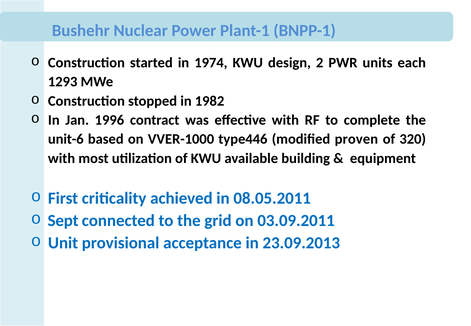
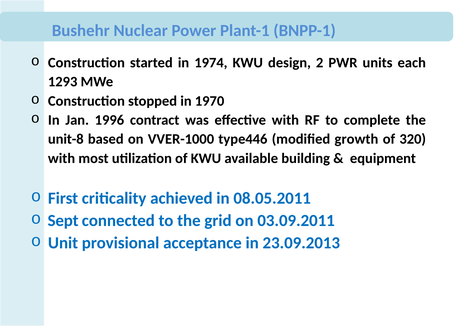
1982: 1982 -> 1970
unit-6: unit-6 -> unit-8
proven: proven -> growth
